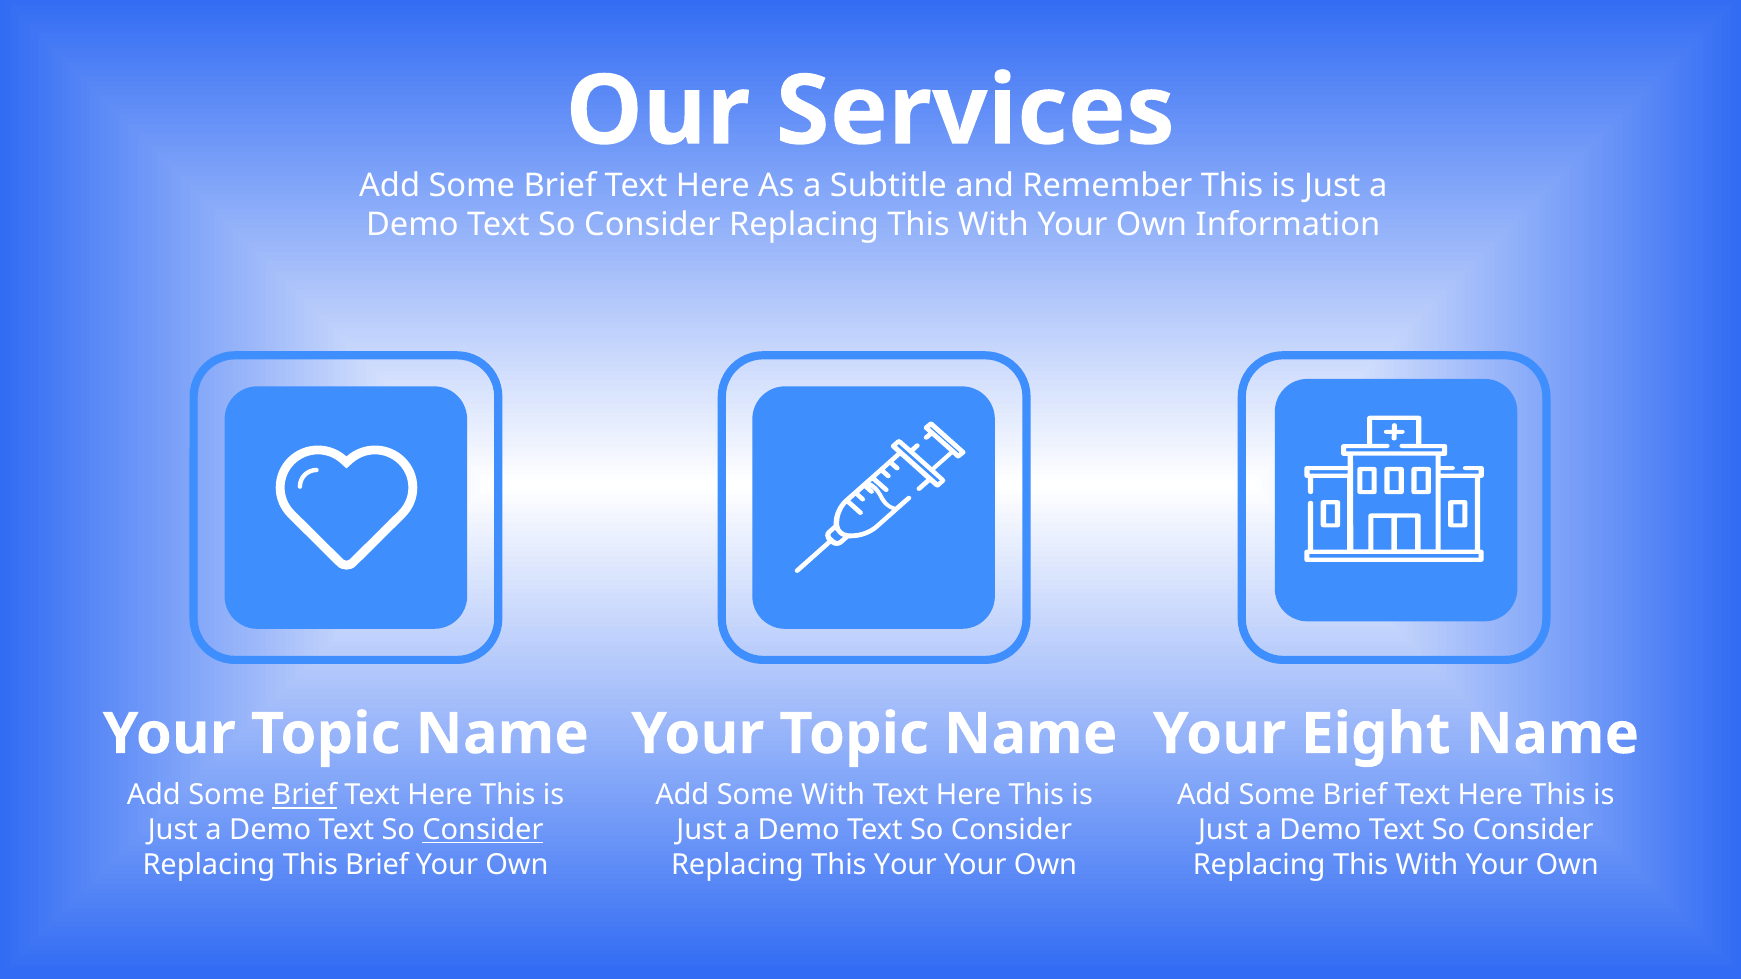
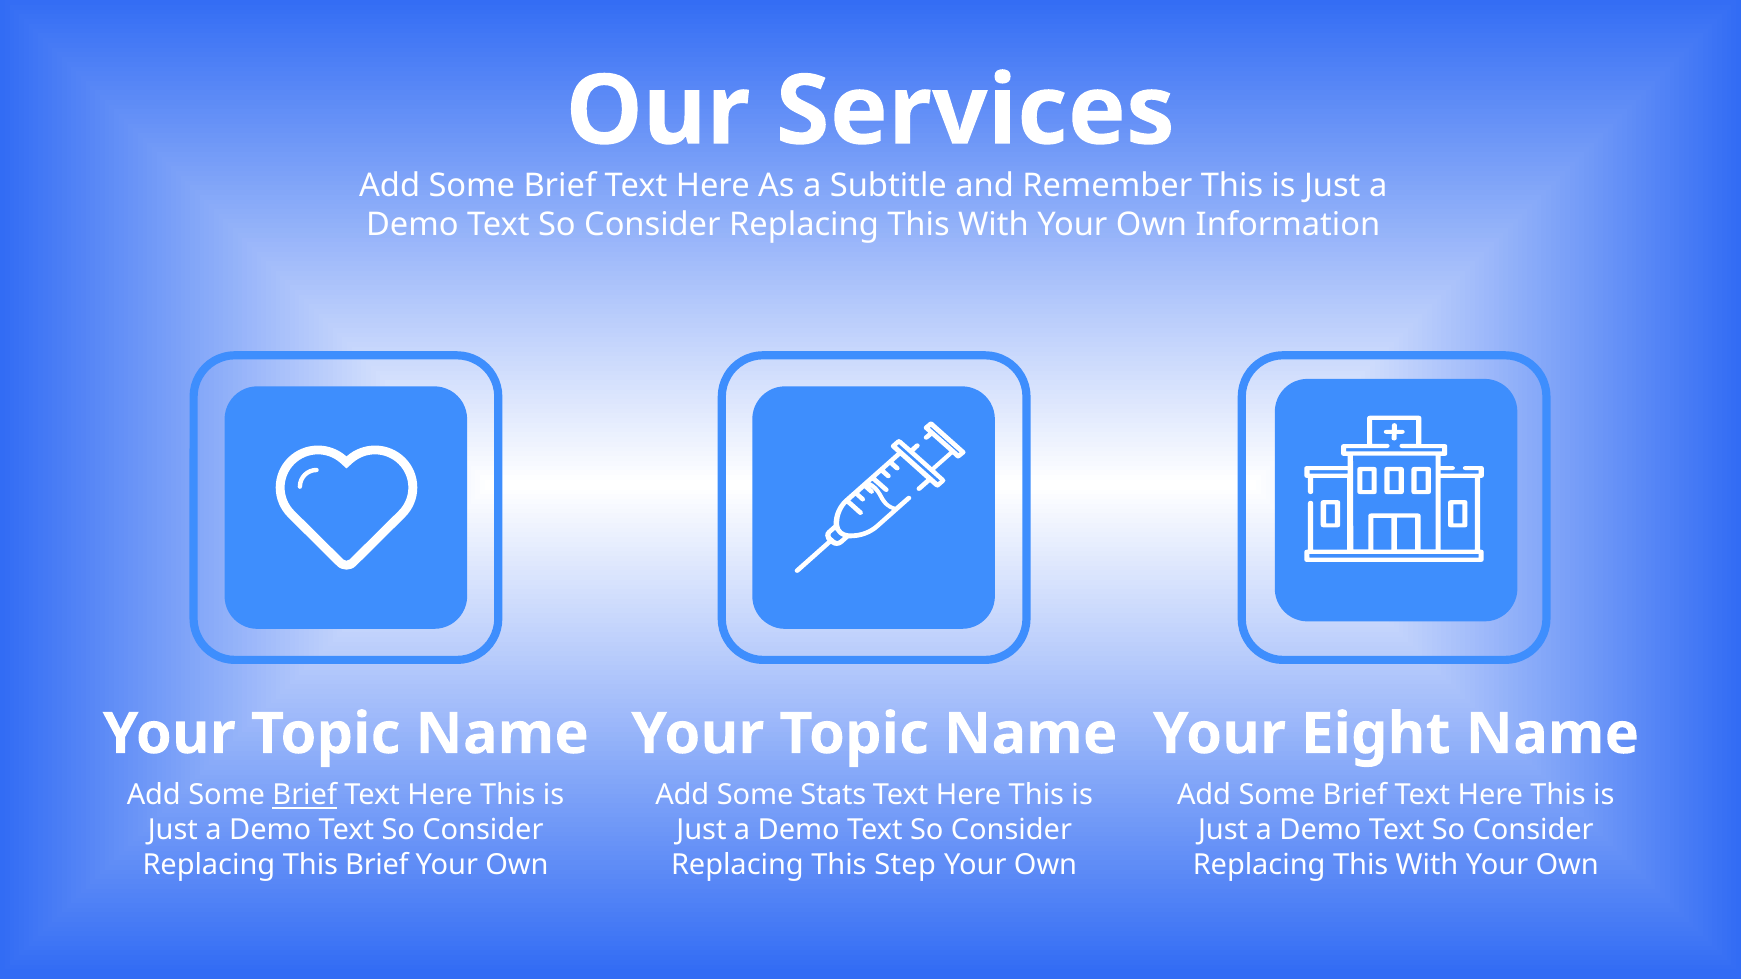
Some With: With -> Stats
Consider at (483, 830) underline: present -> none
This Your: Your -> Step
